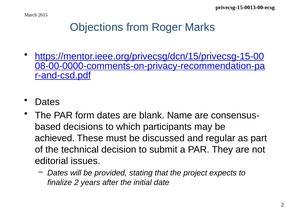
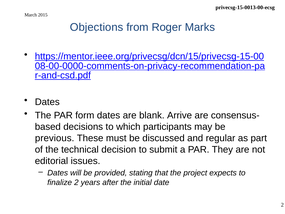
Name: Name -> Arrive
achieved: achieved -> previous
